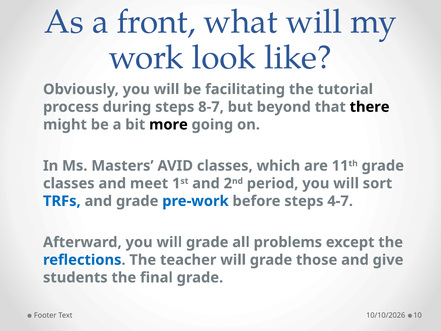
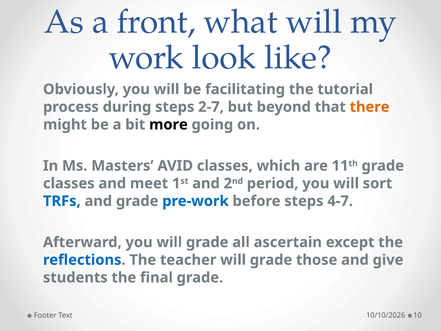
8-7: 8-7 -> 2-7
there colour: black -> orange
problems: problems -> ascertain
